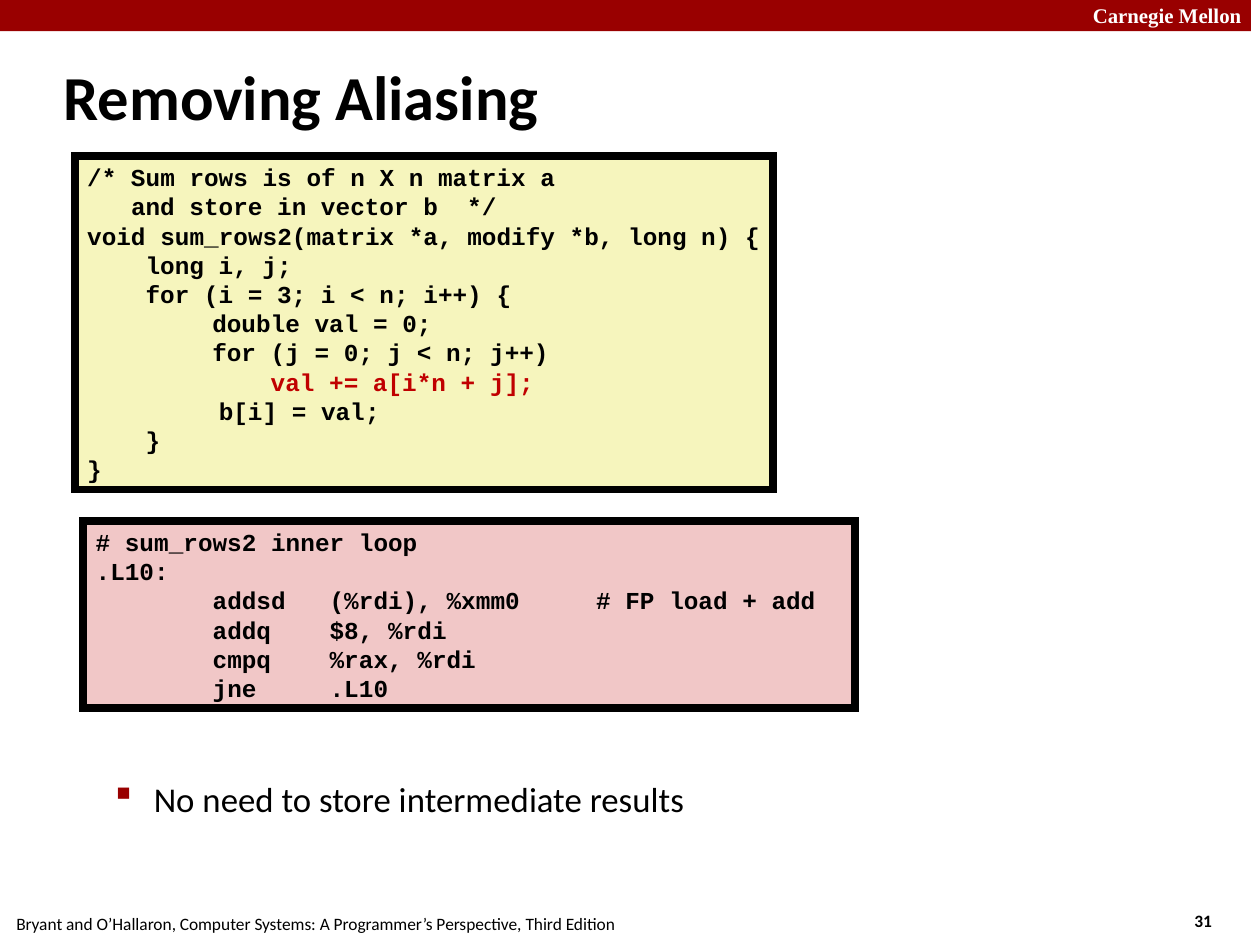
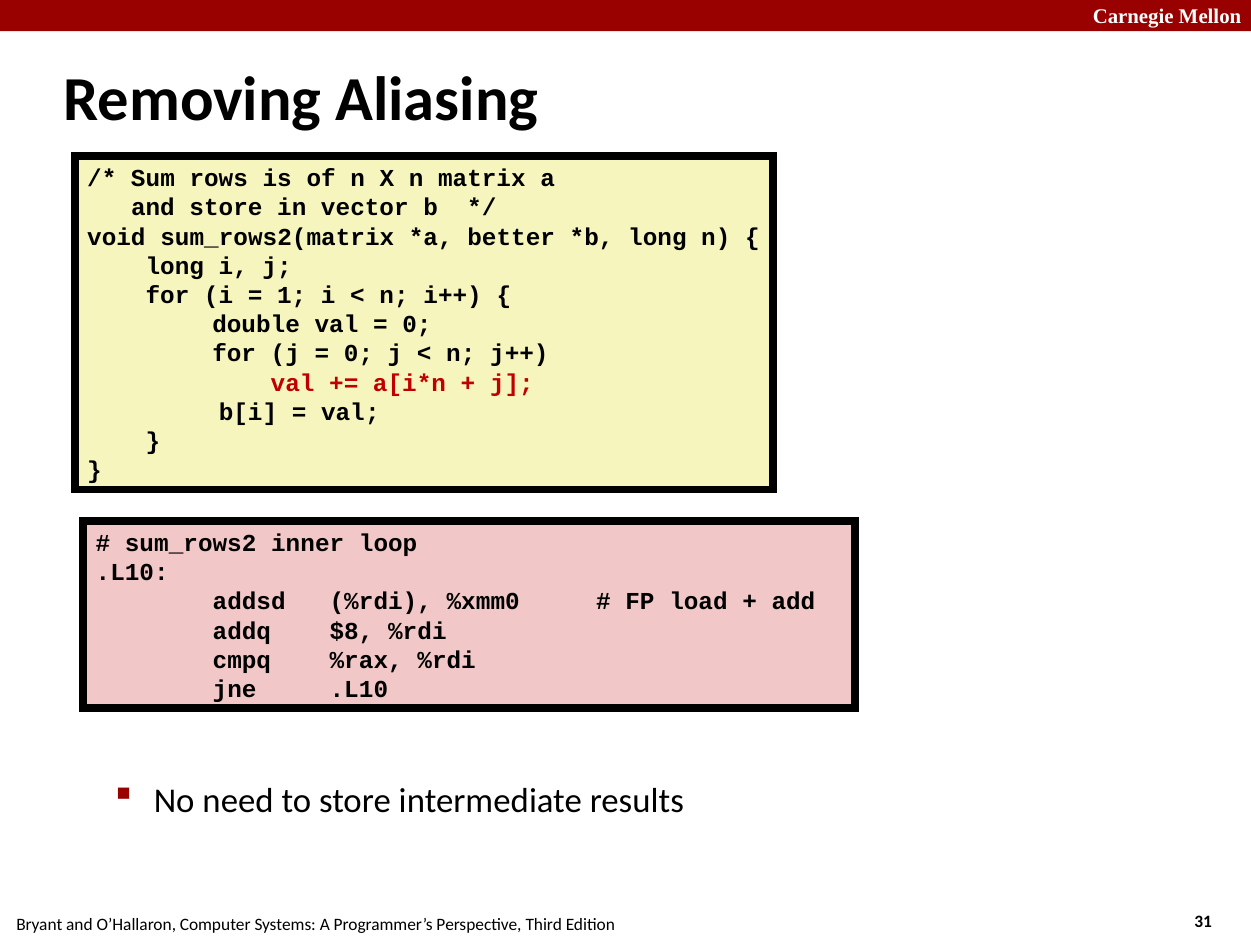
modify: modify -> better
3: 3 -> 1
